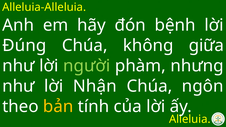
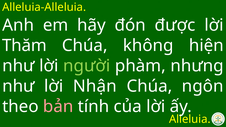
bệnh: bệnh -> được
Đúng: Đúng -> Thăm
giữa: giữa -> hiện
bản colour: yellow -> pink
